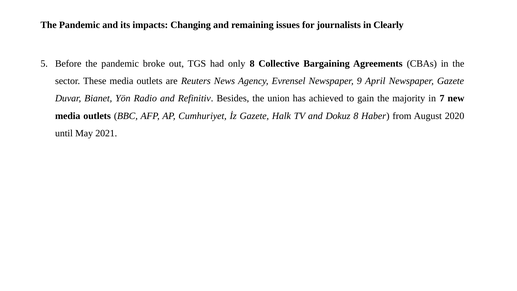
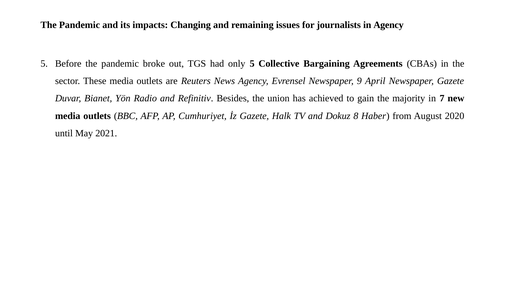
in Clearly: Clearly -> Agency
only 8: 8 -> 5
